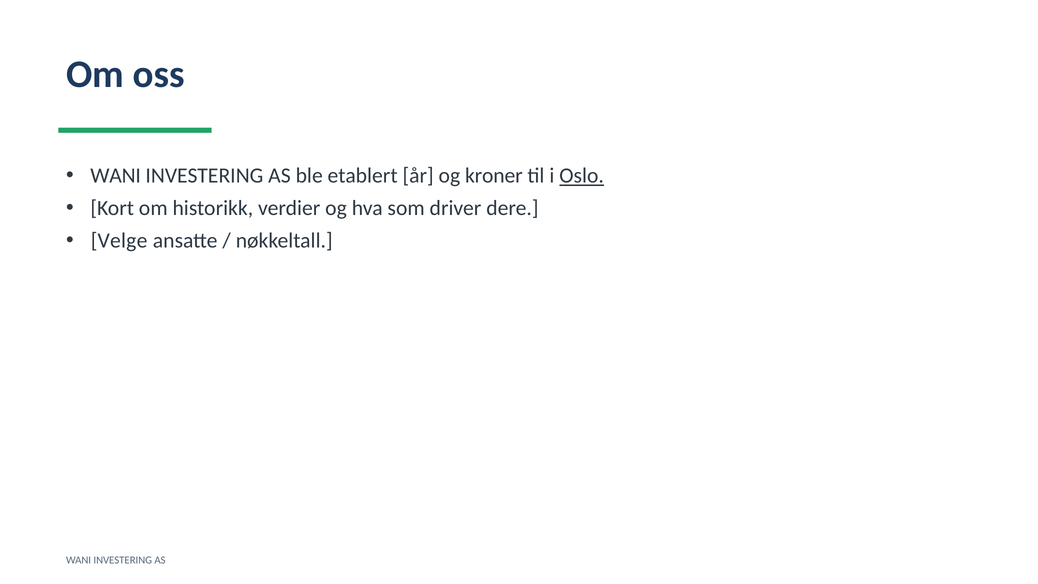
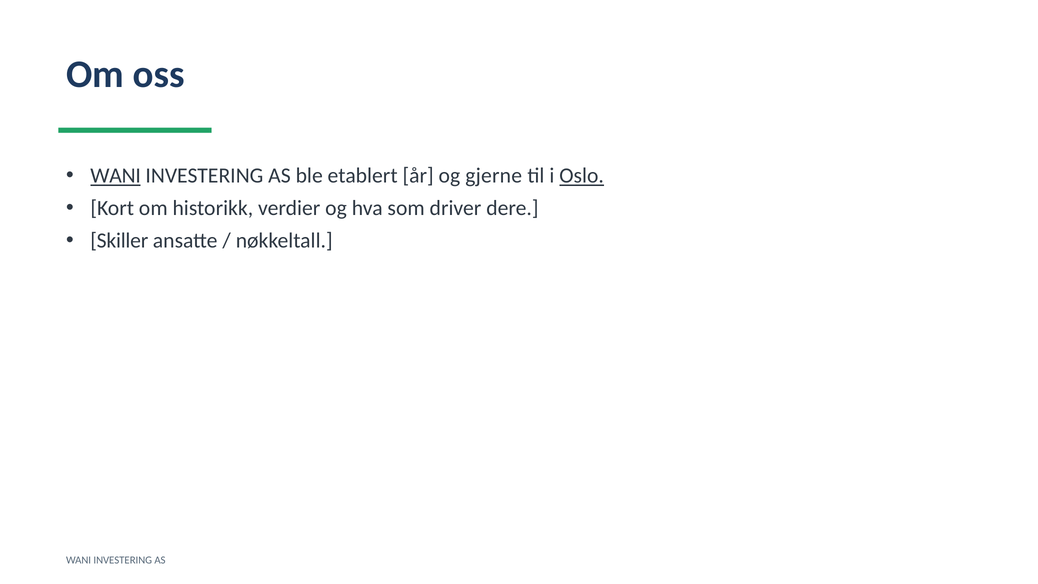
WANI at (116, 176) underline: none -> present
kroner: kroner -> gjerne
Velge: Velge -> Skiller
